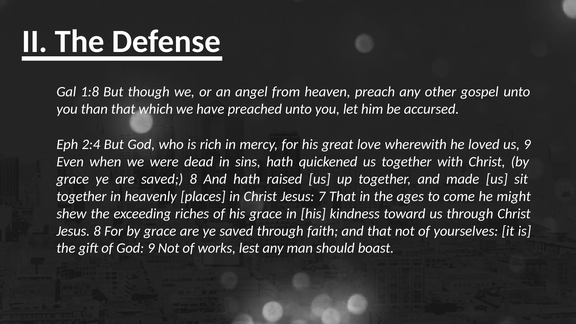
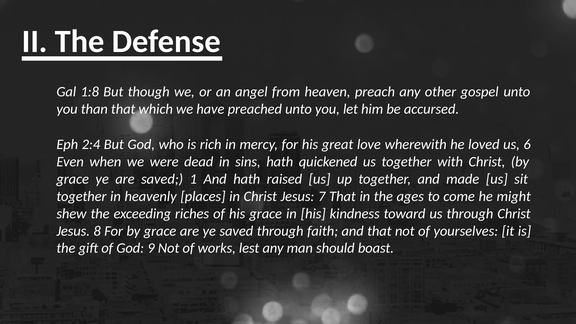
us 9: 9 -> 6
saved 8: 8 -> 1
